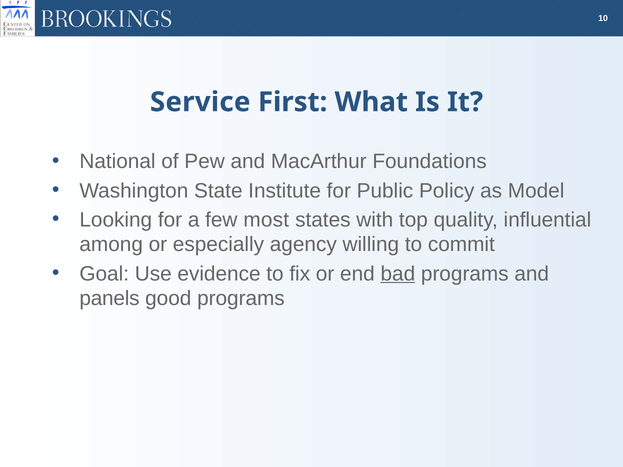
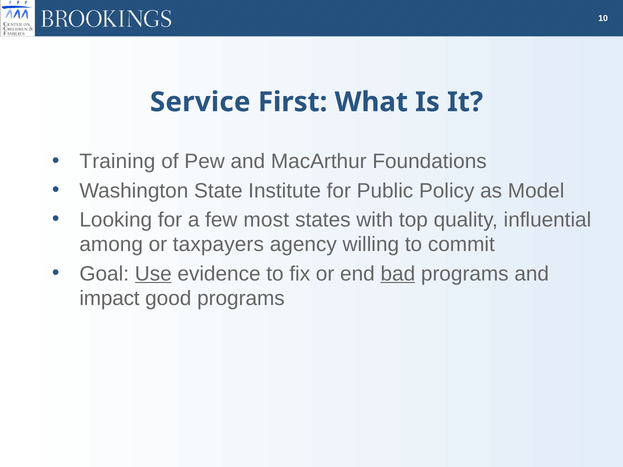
National: National -> Training
especially: especially -> taxpayers
Use underline: none -> present
panels: panels -> impact
